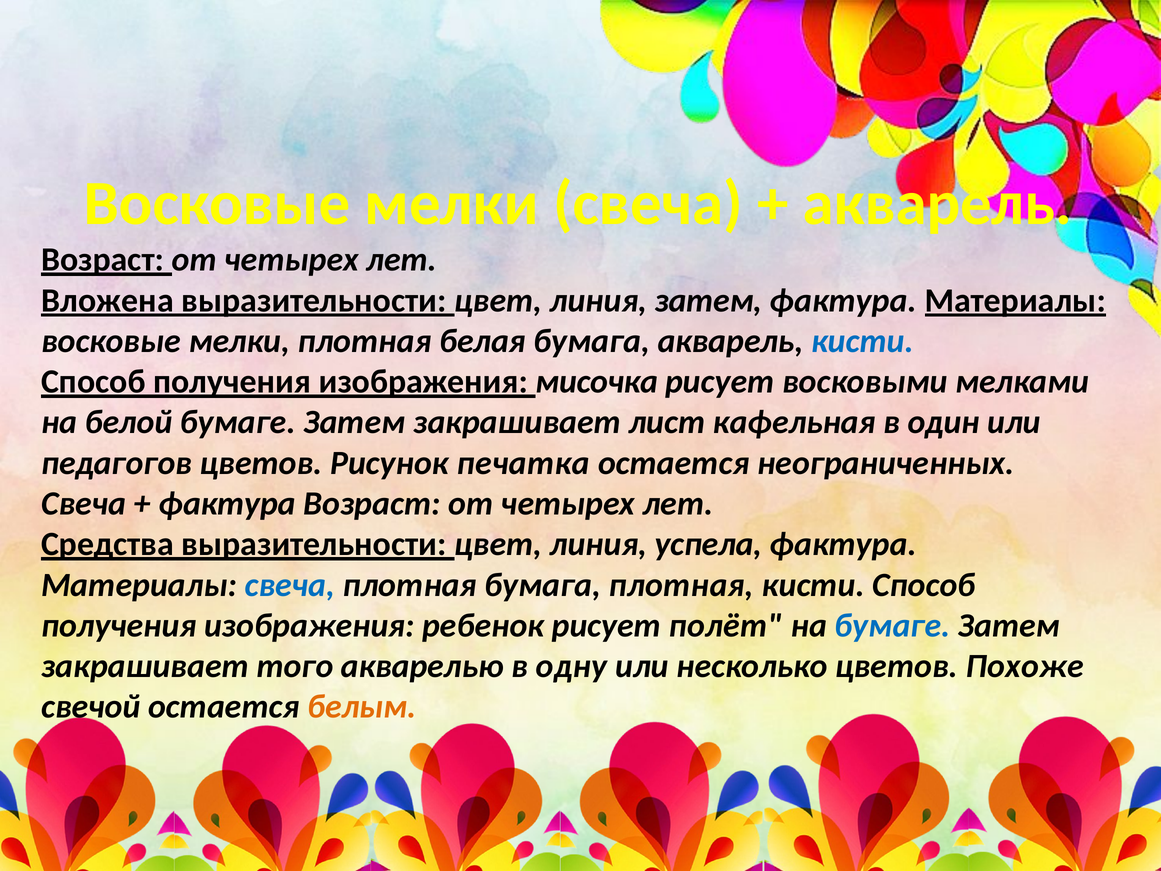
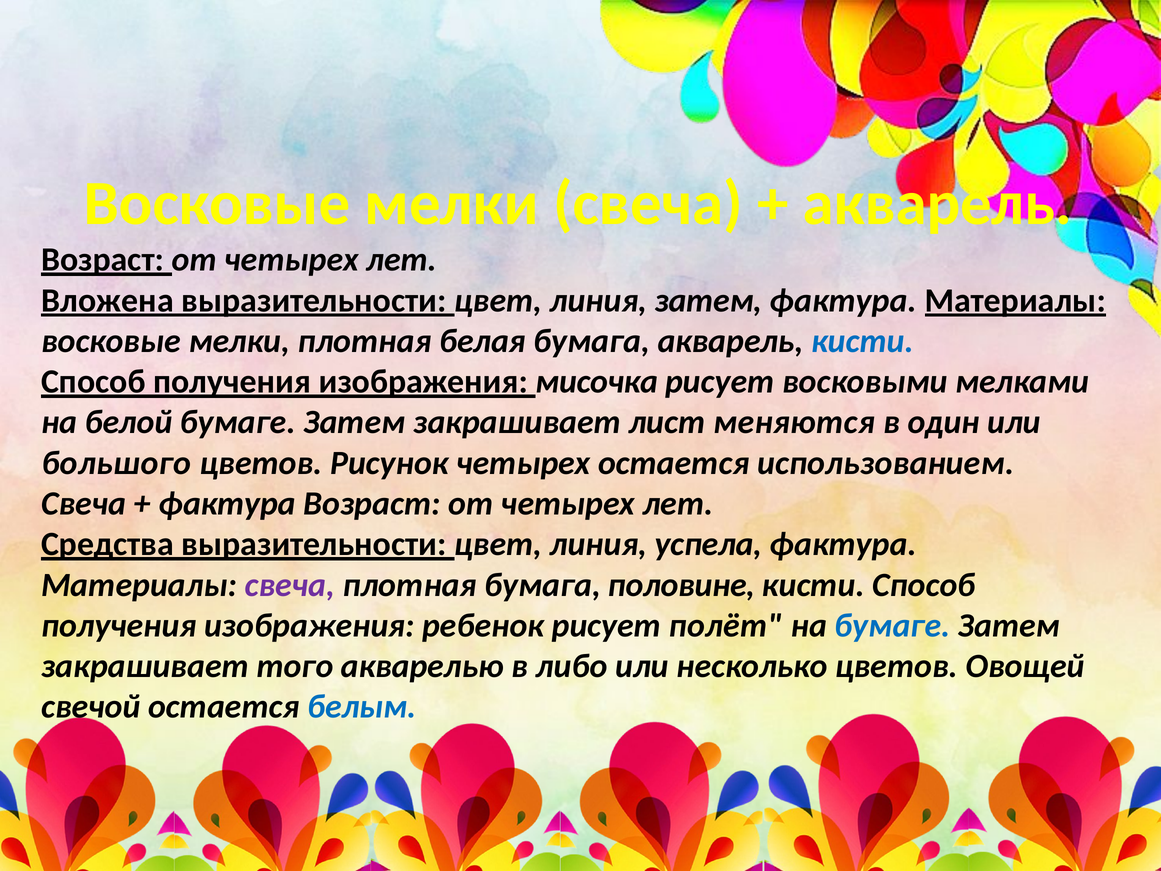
кафельная: кафельная -> меняются
педагогов: педагогов -> большого
Рисунок печатка: печатка -> четырех
неограниченных: неограниченных -> использованием
свеча at (290, 585) colour: blue -> purple
бумага плотная: плотная -> половине
одну: одну -> либо
Похоже: Похоже -> Овощей
белым colour: orange -> blue
